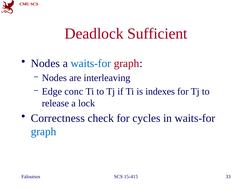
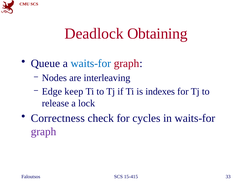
Sufficient: Sufficient -> Obtaining
Nodes at (45, 63): Nodes -> Queue
conc: conc -> keep
graph at (44, 132) colour: blue -> purple
